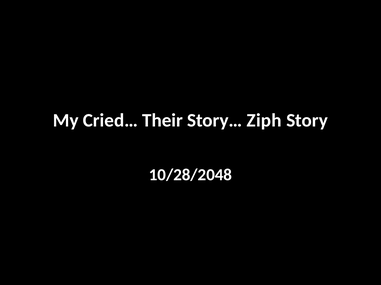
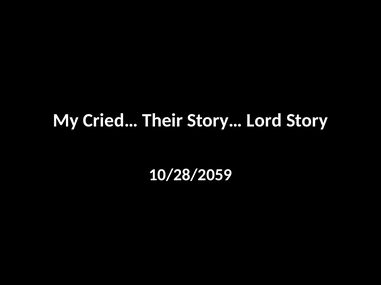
Ziph: Ziph -> Lord
10/28/2048: 10/28/2048 -> 10/28/2059
